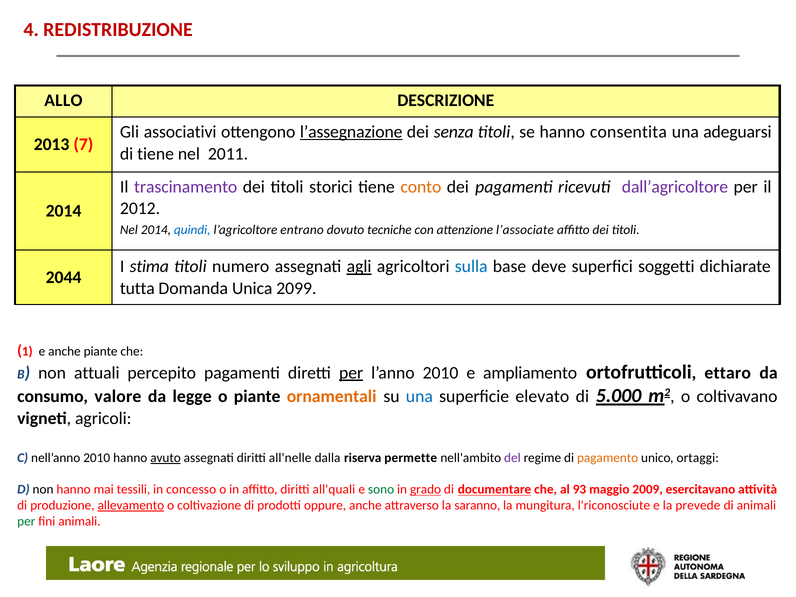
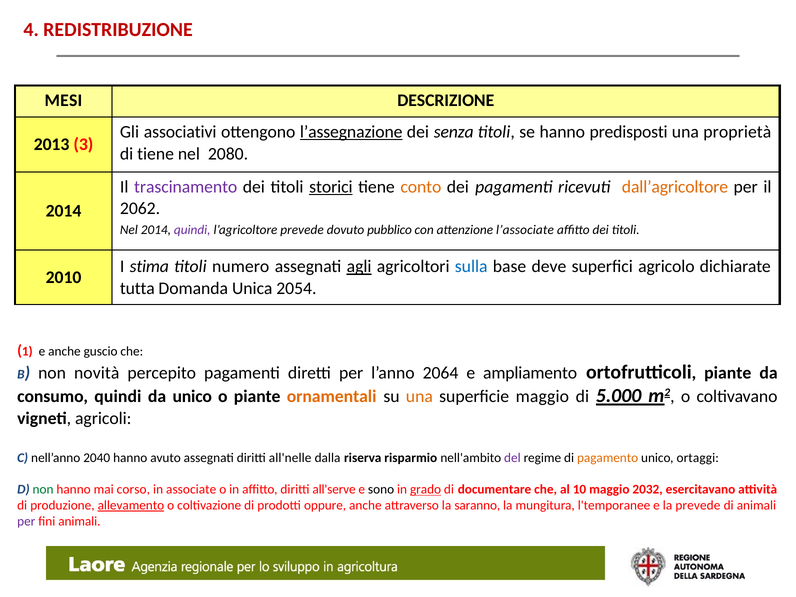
ALLO: ALLO -> MESI
consentita: consentita -> predisposti
adeguarsi: adeguarsi -> proprietà
7: 7 -> 3
2011: 2011 -> 2080
storici underline: none -> present
dall’agricoltore colour: purple -> orange
2012: 2012 -> 2062
quindi at (192, 230) colour: blue -> purple
l’agricoltore entrano: entrano -> prevede
tecniche: tecniche -> pubblico
soggetti: soggetti -> agricolo
2044: 2044 -> 2010
2099: 2099 -> 2054
anche piante: piante -> guscio
attuali: attuali -> novità
per at (351, 373) underline: present -> none
l’anno 2010: 2010 -> 2064
ortofrutticoli ettaro: ettaro -> piante
consumo valore: valore -> quindi
da legge: legge -> unico
una at (419, 397) colour: blue -> orange
superficie elevato: elevato -> maggio
nell’anno 2010: 2010 -> 2040
avuto underline: present -> none
permette: permette -> risparmio
non at (43, 490) colour: black -> green
tessili: tessili -> corso
concesso: concesso -> associate
all'quali: all'quali -> all'serve
sono colour: green -> black
documentare underline: present -> none
93: 93 -> 10
2009: 2009 -> 2032
l'riconosciute: l'riconosciute -> l'temporanee
per at (26, 521) colour: green -> purple
